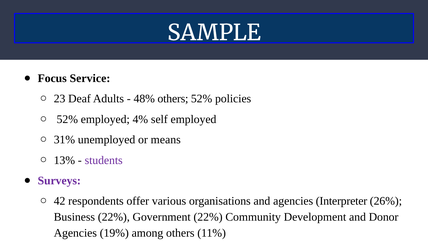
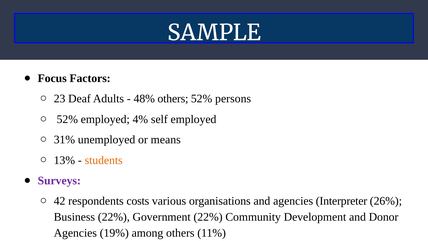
Service: Service -> Factors
policies: policies -> persons
students colour: purple -> orange
offer: offer -> costs
